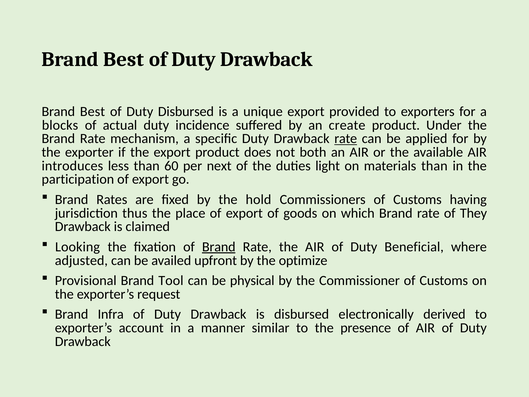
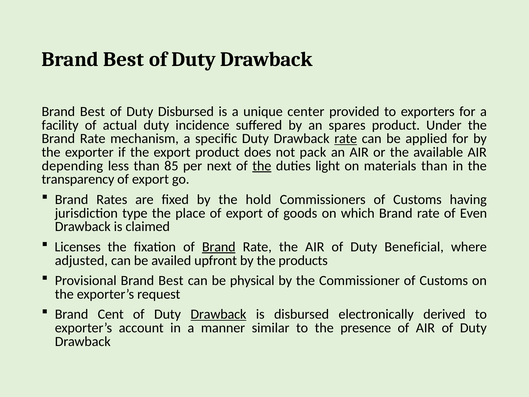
unique export: export -> center
blocks: blocks -> facility
create: create -> spares
both: both -> pack
introduces: introduces -> depending
60: 60 -> 85
the at (262, 166) underline: none -> present
participation: participation -> transparency
thus: thus -> type
They: They -> Even
Looking: Looking -> Licenses
optimize: optimize -> products
Provisional Brand Tool: Tool -> Best
Infra: Infra -> Cent
Drawback at (218, 314) underline: none -> present
